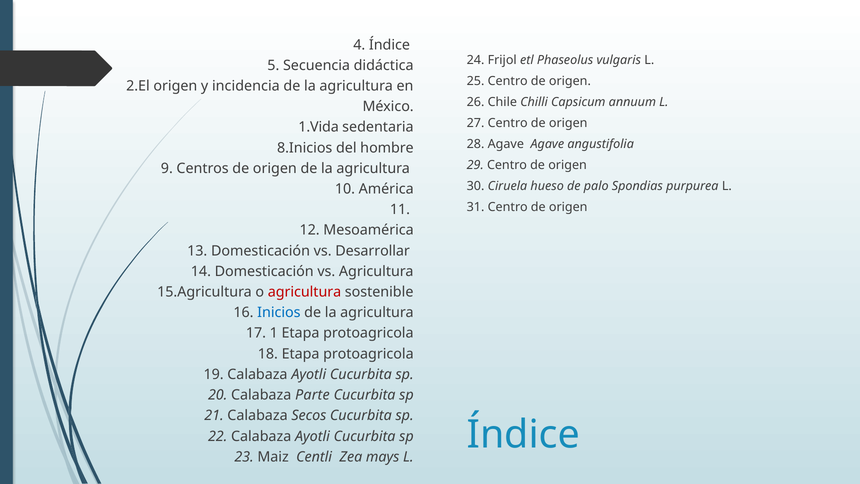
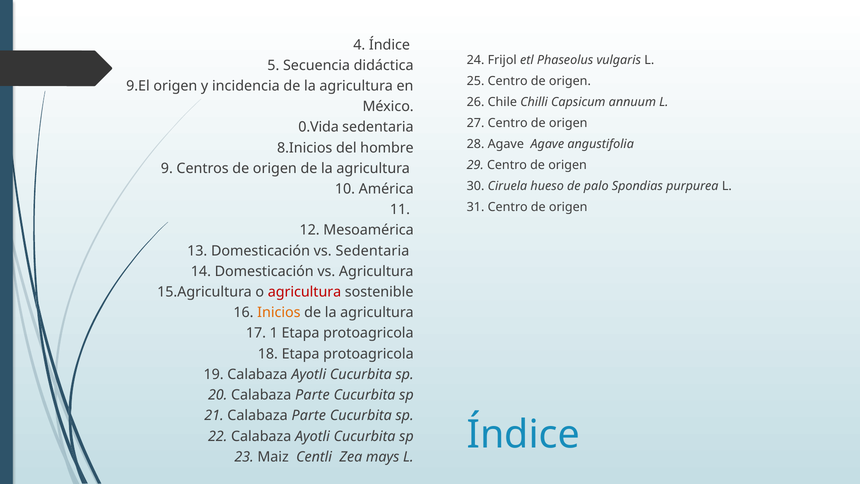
2.El: 2.El -> 9.El
1.Vida: 1.Vida -> 0.Vida
vs Desarrollar: Desarrollar -> Sedentaria
Inicios colour: blue -> orange
21 Calabaza Secos: Secos -> Parte
